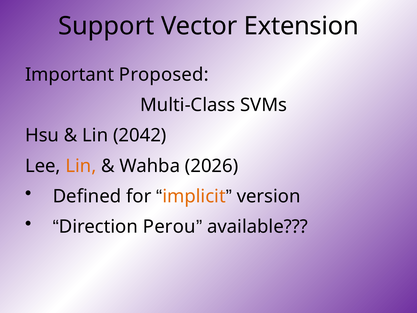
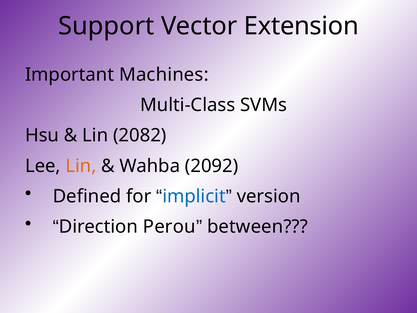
Proposed: Proposed -> Machines
2042: 2042 -> 2082
2026: 2026 -> 2092
implicit colour: orange -> blue
available: available -> between
